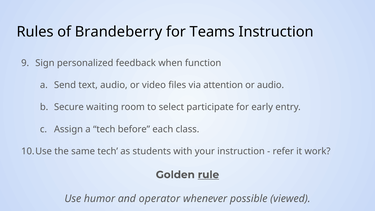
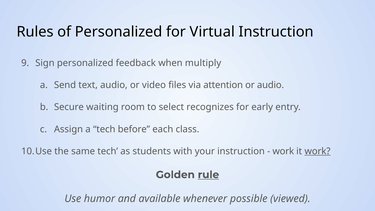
of Brandeberry: Brandeberry -> Personalized
Teams: Teams -> Virtual
function: function -> multiply
participate: participate -> recognizes
refer at (283, 151): refer -> work
work at (318, 151) underline: none -> present
operator: operator -> available
